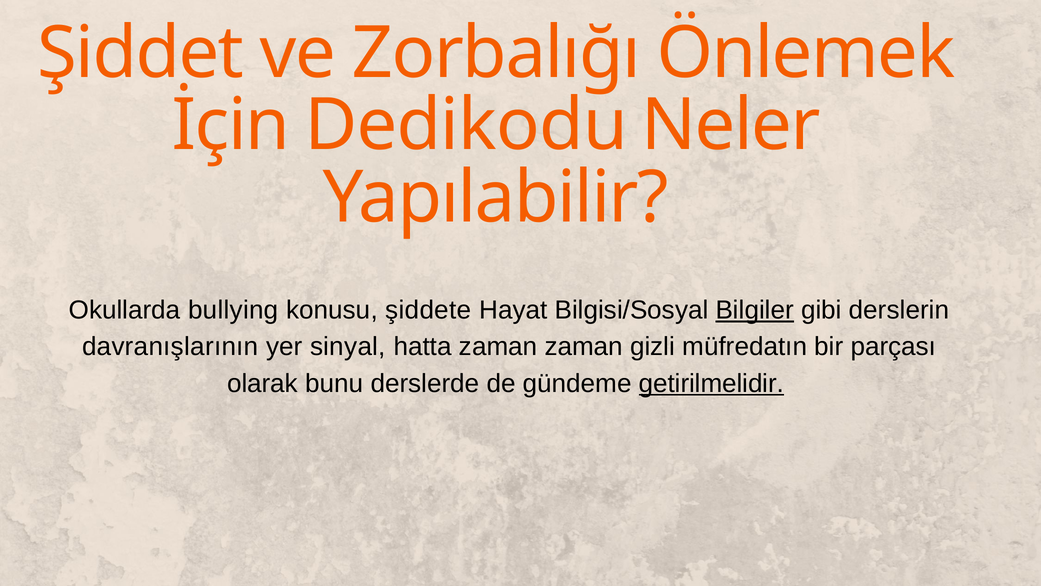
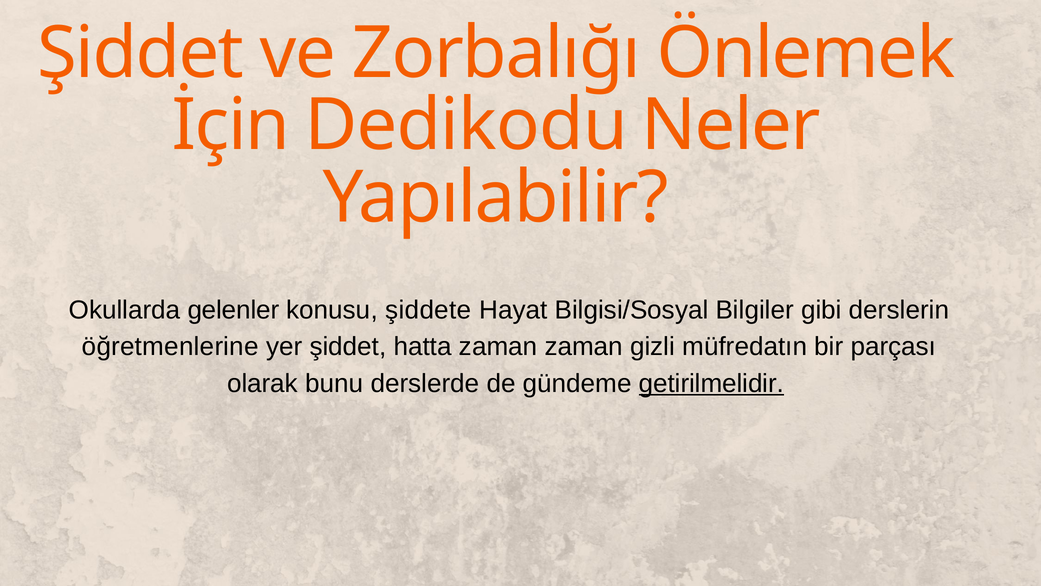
bullying: bullying -> gelenler
Bilgiler underline: present -> none
davranışlarının: davranışlarının -> öğretmenlerine
yer sinyal: sinyal -> şiddet
